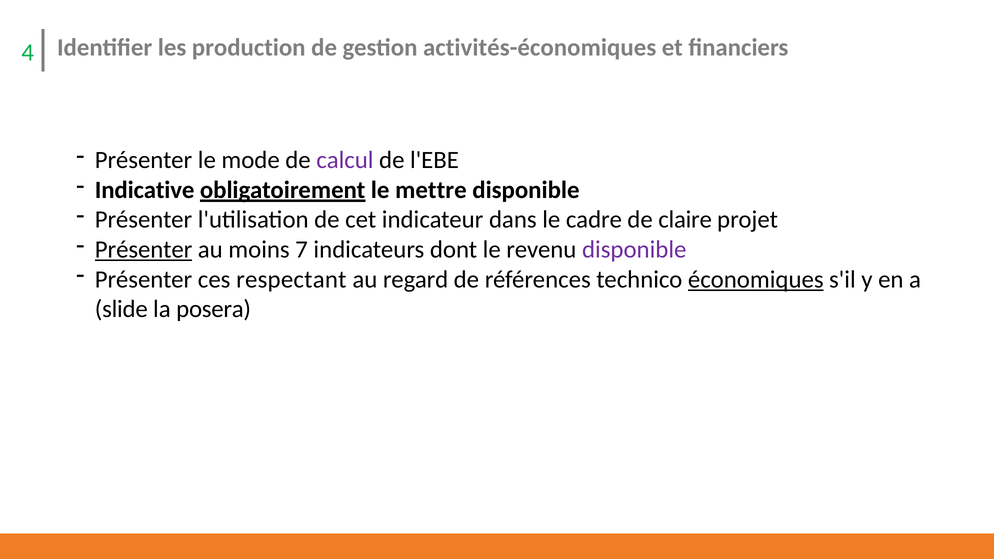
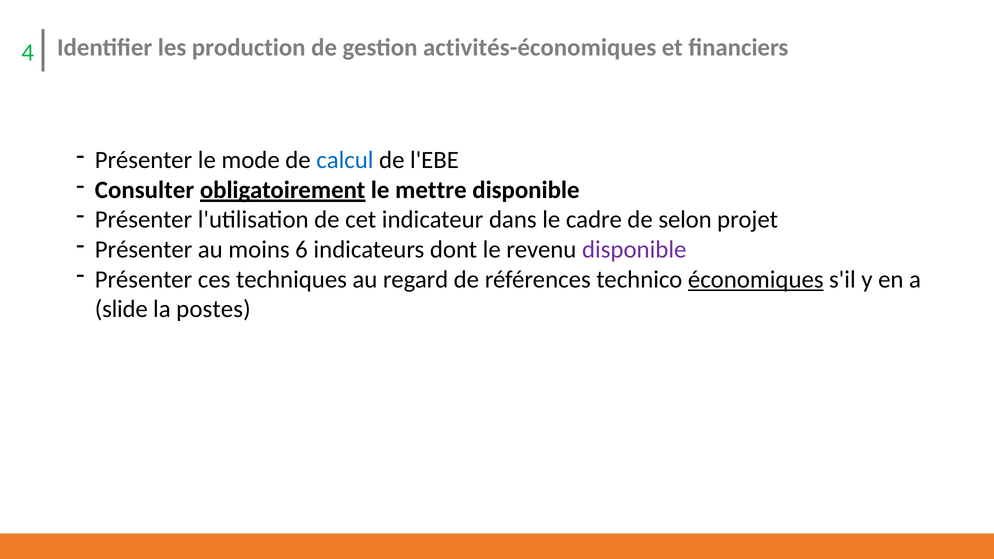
calcul colour: purple -> blue
Indicative: Indicative -> Consulter
claire: claire -> selon
Présenter at (144, 250) underline: present -> none
7: 7 -> 6
respectant: respectant -> techniques
posera: posera -> postes
